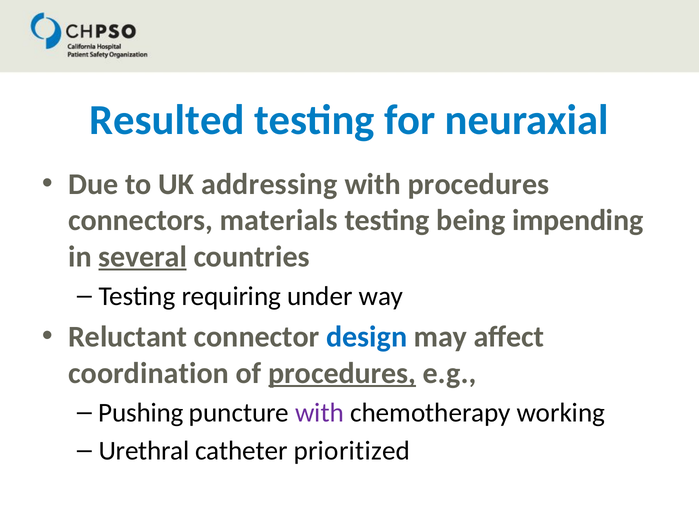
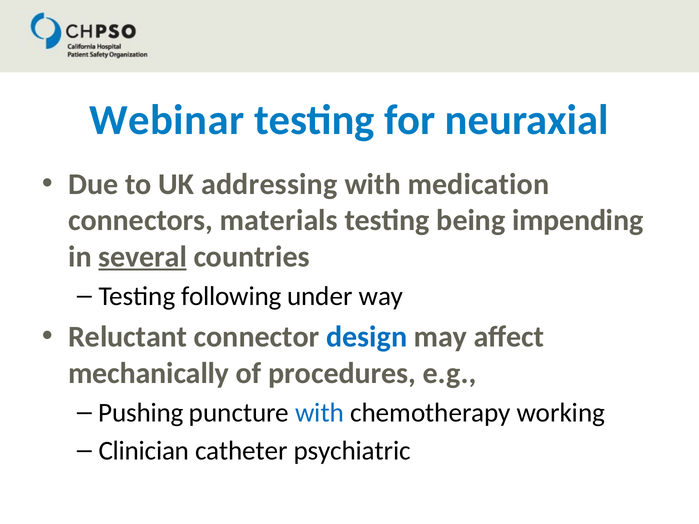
Resulted: Resulted -> Webinar
with procedures: procedures -> medication
requiring: requiring -> following
coordination: coordination -> mechanically
procedures at (342, 373) underline: present -> none
with at (320, 413) colour: purple -> blue
Urethral: Urethral -> Clinician
prioritized: prioritized -> psychiatric
